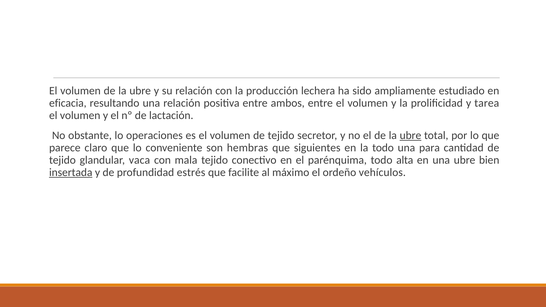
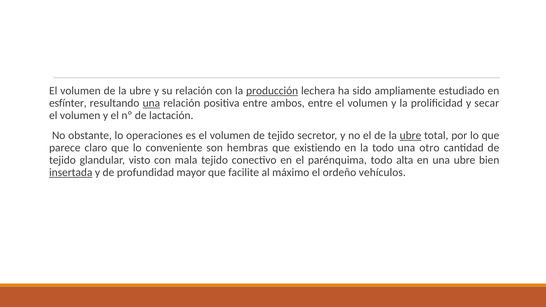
producción underline: none -> present
eficacia: eficacia -> esfínter
una at (151, 103) underline: none -> present
tarea: tarea -> secar
siguientes: siguientes -> existiendo
para: para -> otro
vaca: vaca -> visto
estrés: estrés -> mayor
